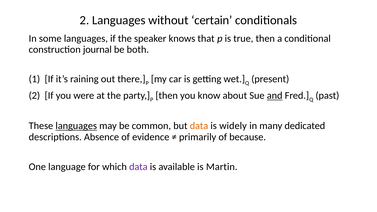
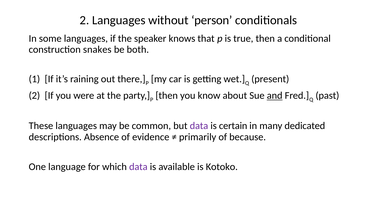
certain: certain -> person
journal: journal -> snakes
languages at (76, 126) underline: present -> none
data at (199, 126) colour: orange -> purple
widely: widely -> certain
Martin: Martin -> Kotoko
